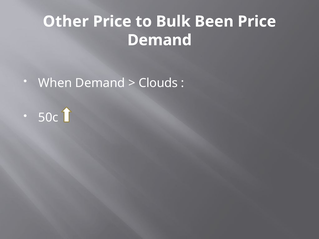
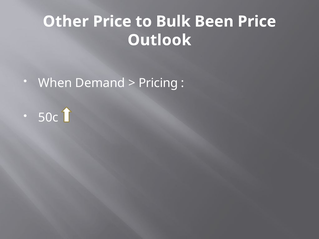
Demand at (160, 40): Demand -> Outlook
Clouds: Clouds -> Pricing
